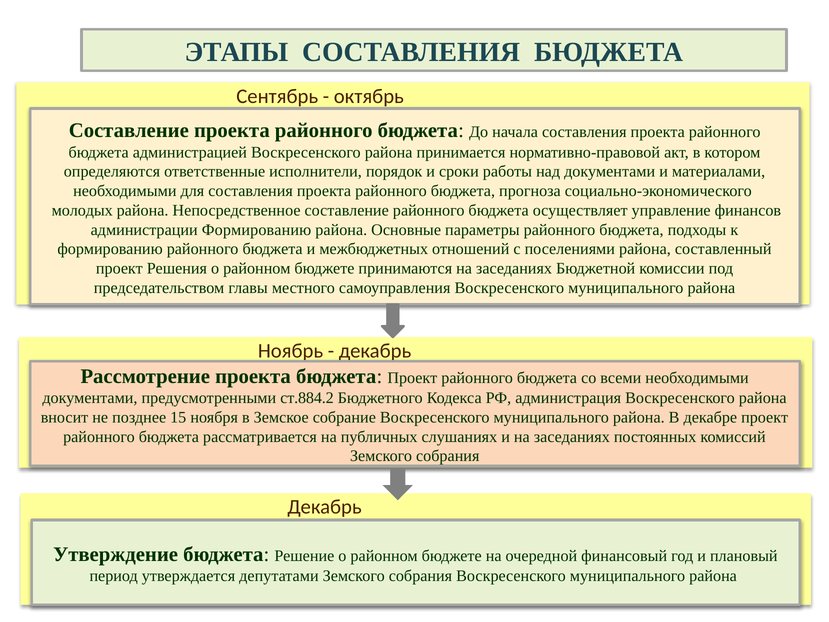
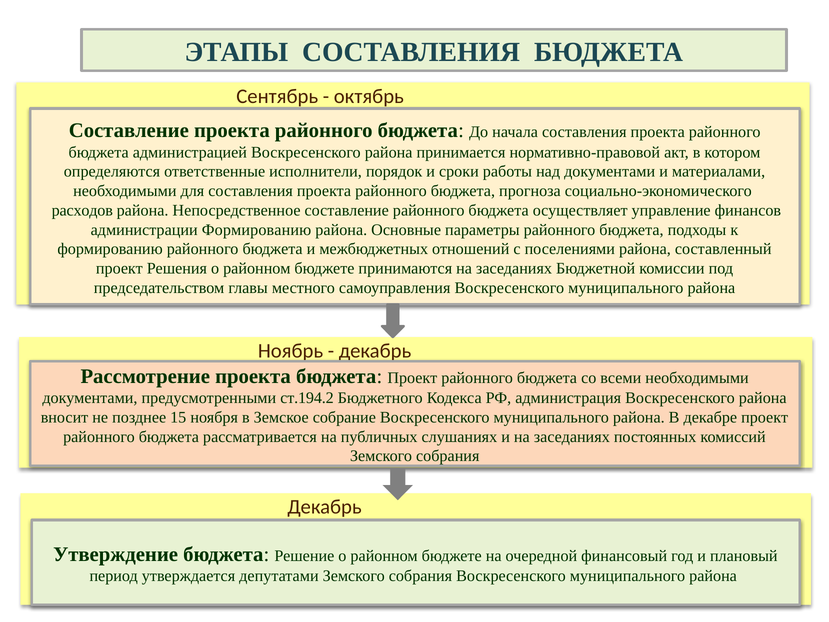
молодых: молодых -> расходов
ст.884.2: ст.884.2 -> ст.194.2
